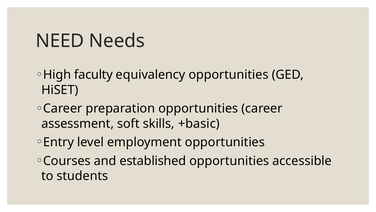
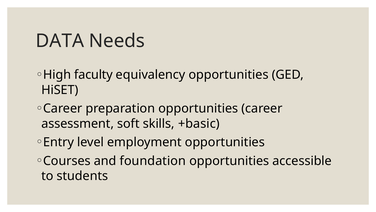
NEED: NEED -> DATA
established: established -> foundation
